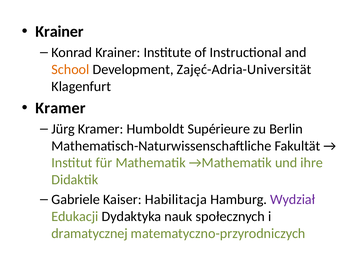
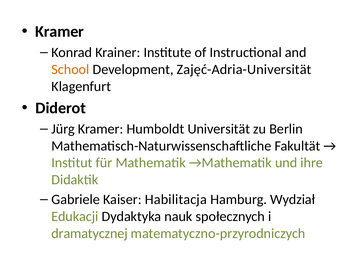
Krainer at (60, 32): Krainer -> Kramer
Kramer at (61, 108): Kramer -> Diderot
Supérieure: Supérieure -> Universität
Wydział colour: purple -> black
